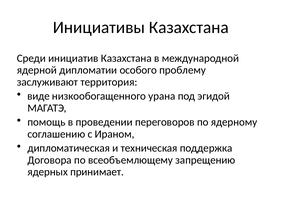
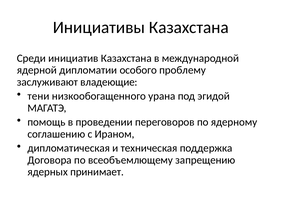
территория: территория -> владеющие
виде: виде -> тени
